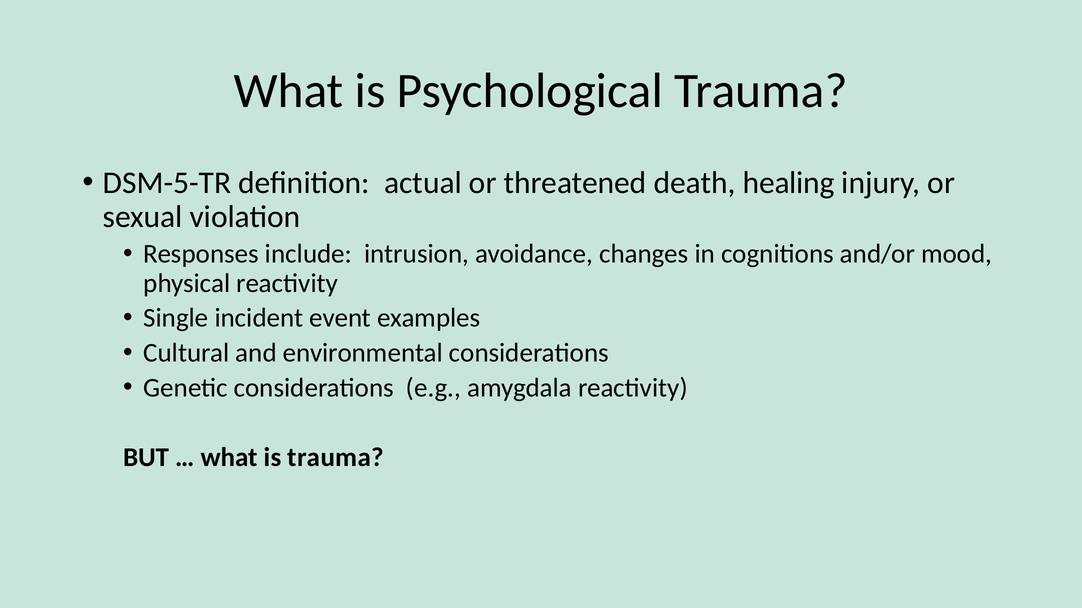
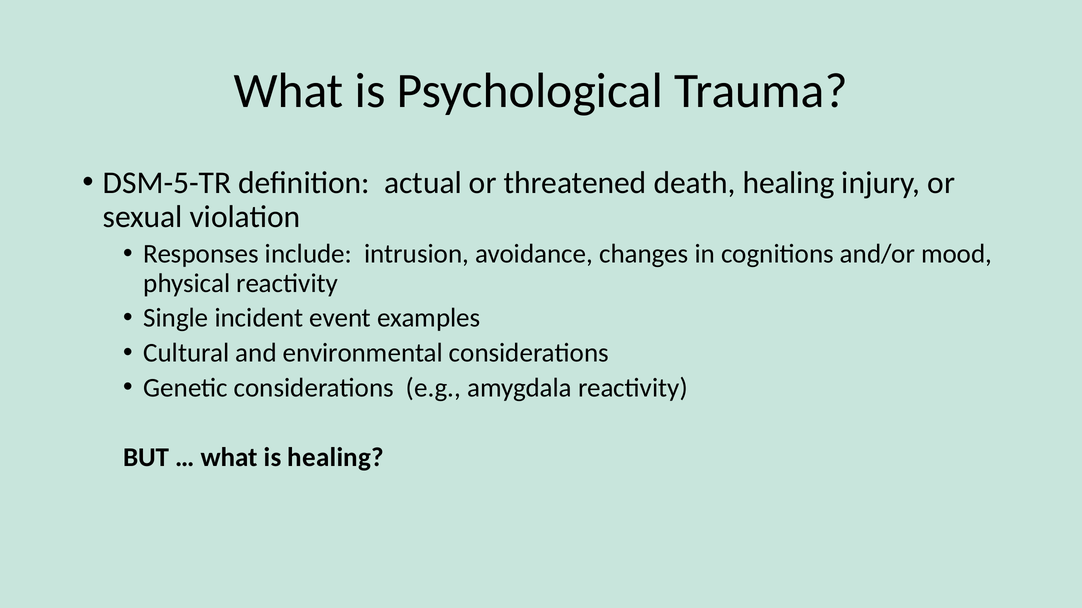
is trauma: trauma -> healing
